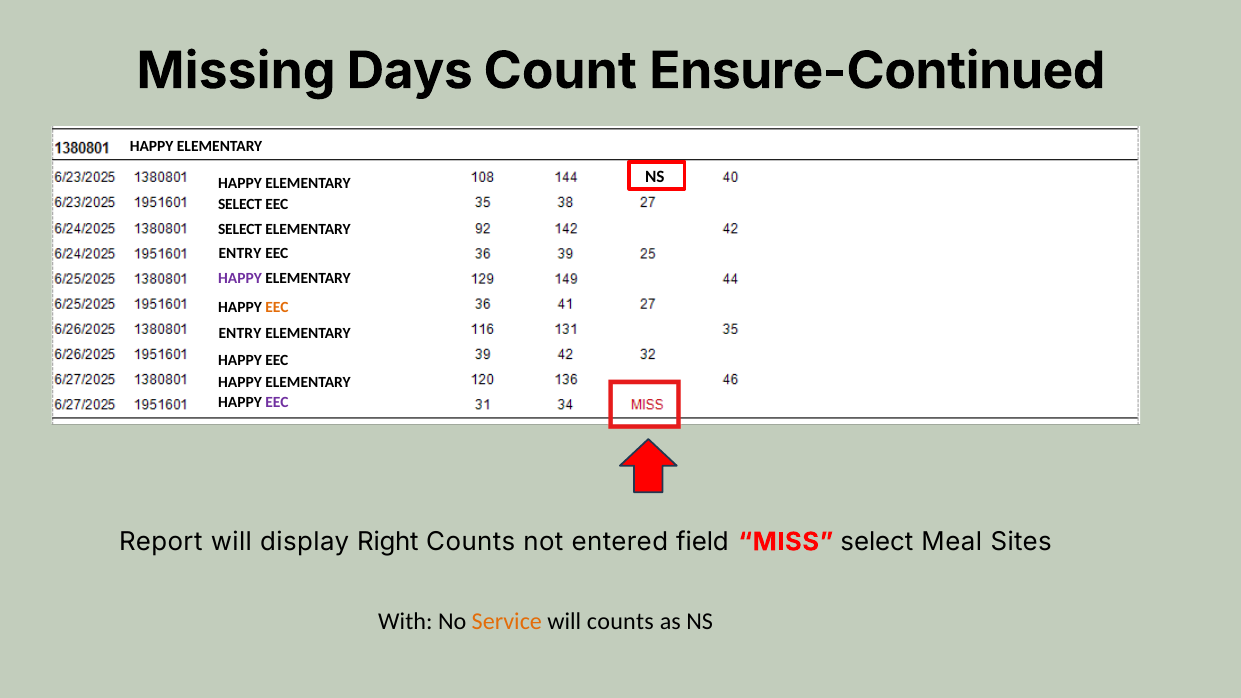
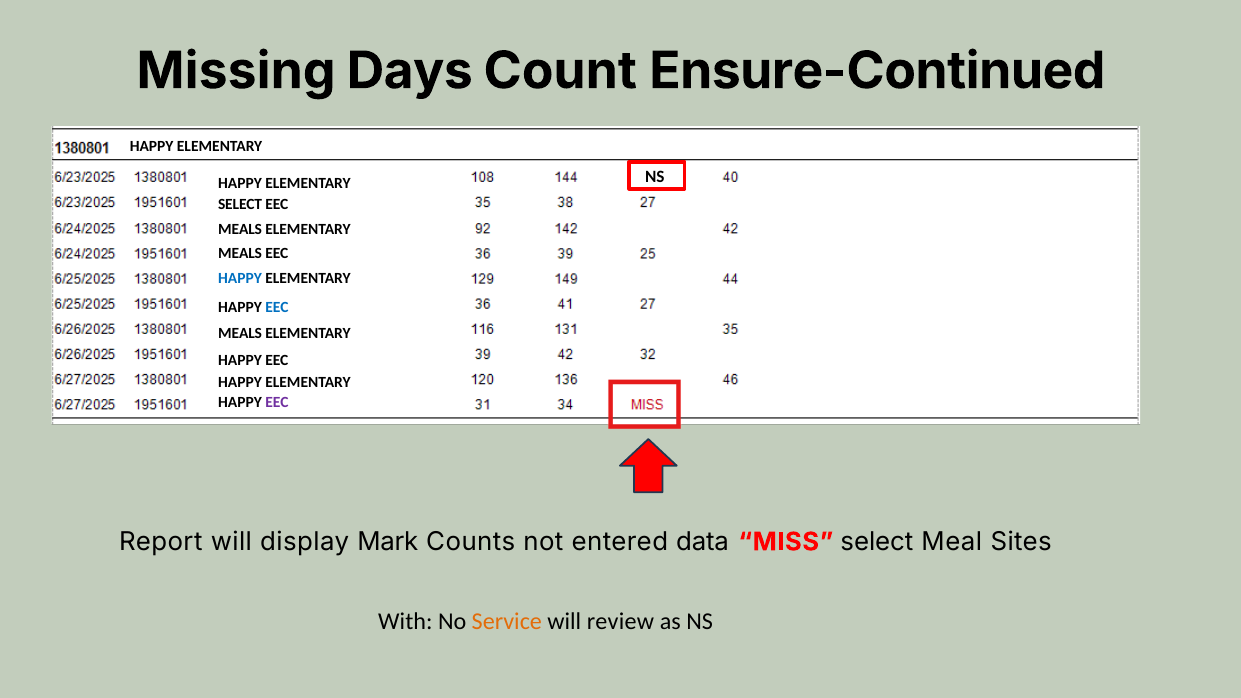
SELECT at (240, 229): SELECT -> MEALS
ENTRY at (240, 253): ENTRY -> MEALS
HAPPY at (240, 278) colour: purple -> blue
EEC at (277, 308) colour: orange -> blue
ENTRY at (240, 333): ENTRY -> MEALS
Right: Right -> Mark
field: field -> data
will counts: counts -> review
